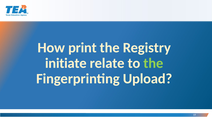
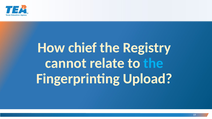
print: print -> chief
initiate: initiate -> cannot
the at (153, 63) colour: light green -> light blue
